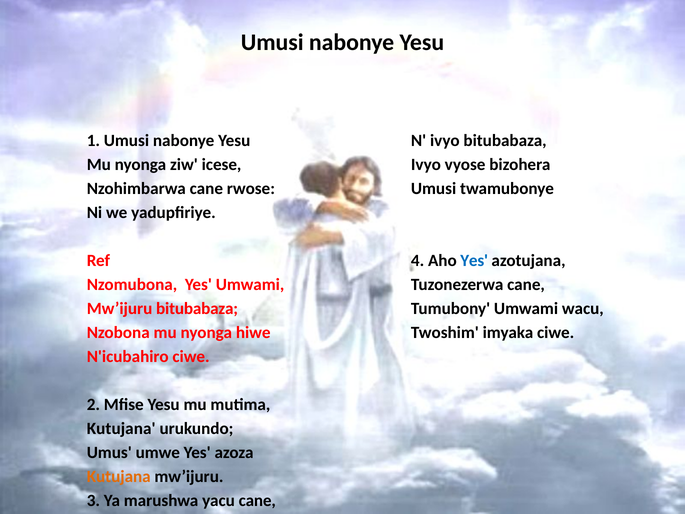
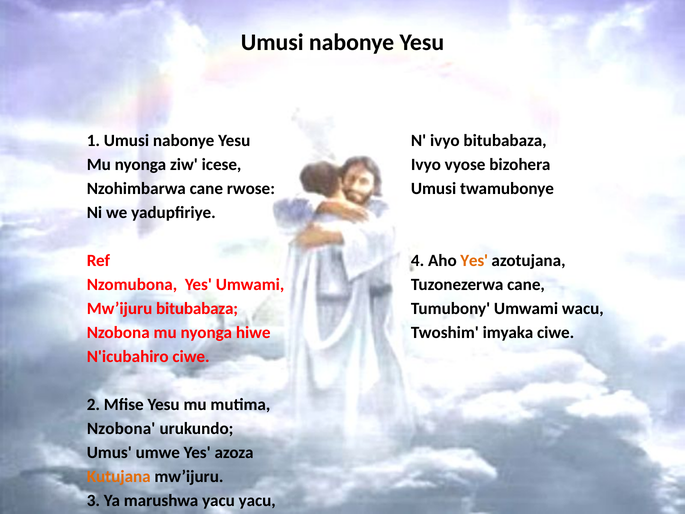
Yes at (474, 260) colour: blue -> orange
Kutujana at (121, 428): Kutujana -> Nzobona
yacu cane: cane -> yacu
